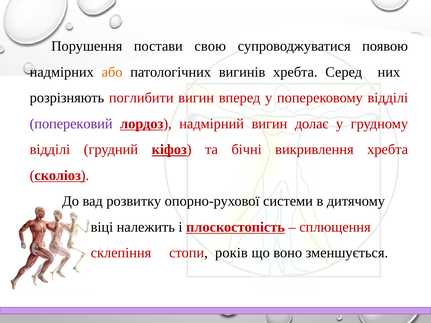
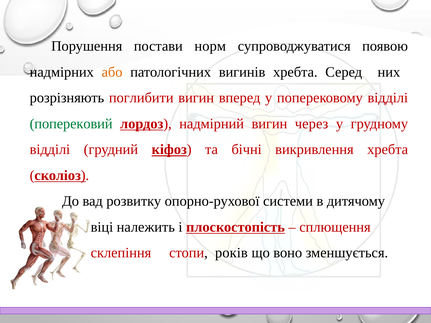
свою: свою -> норм
поперековий colour: purple -> green
долає: долає -> через
